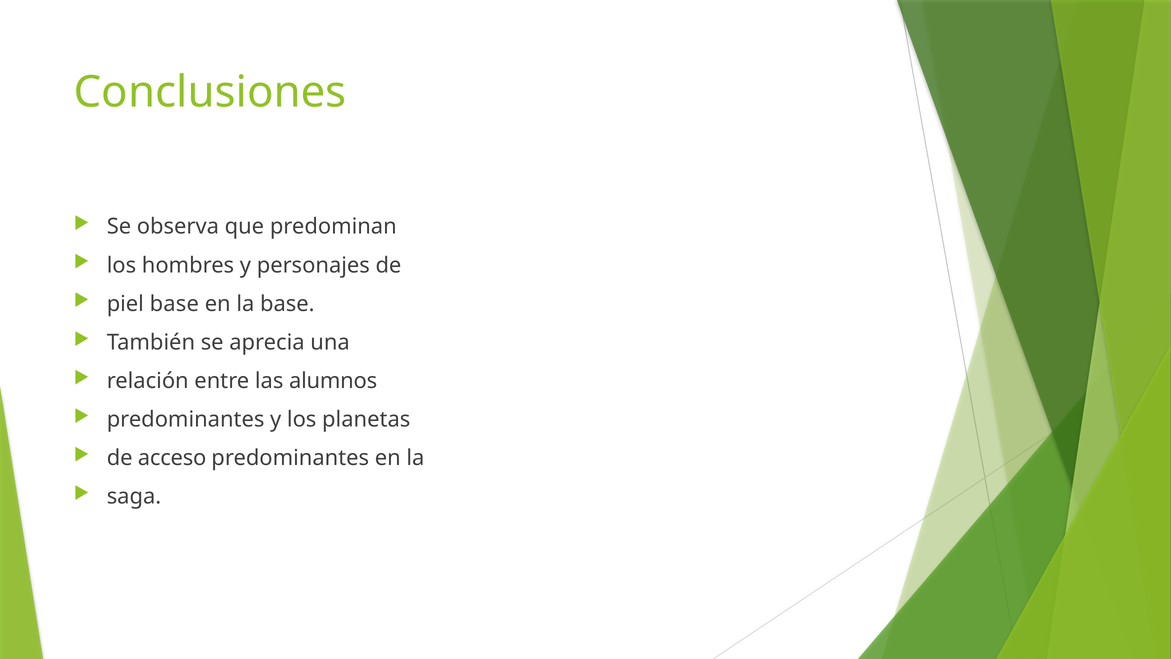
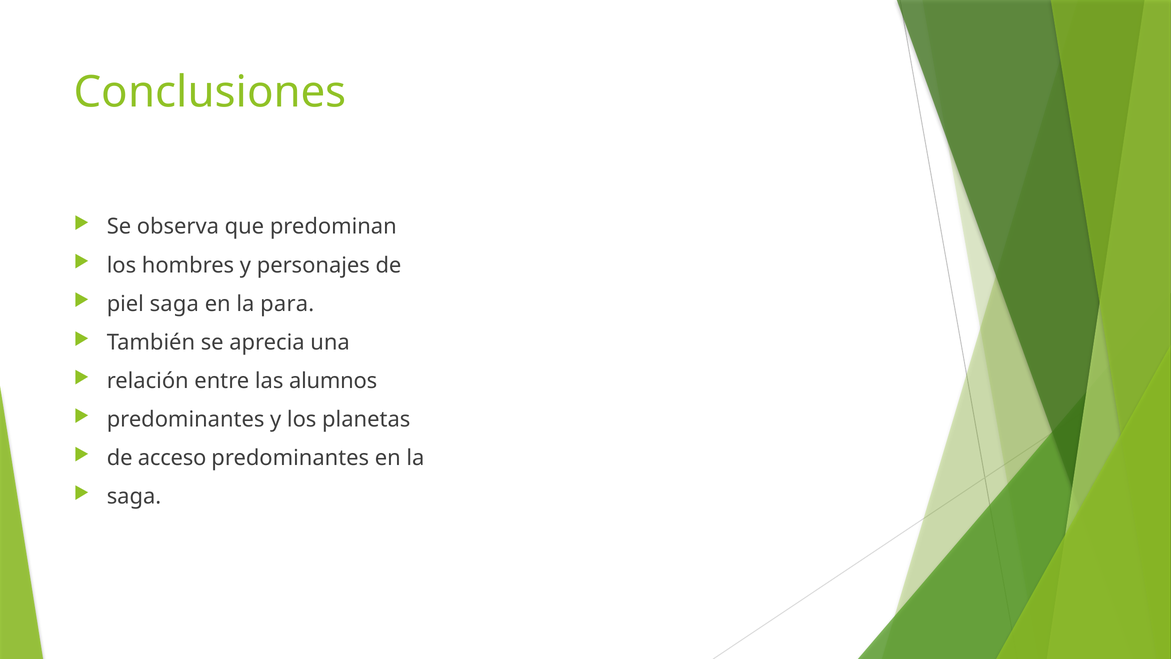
piel base: base -> saga
la base: base -> para
